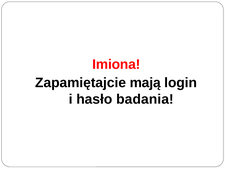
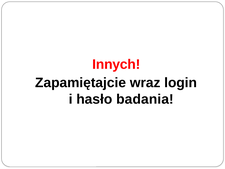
Imiona: Imiona -> Innych
mają: mają -> wraz
